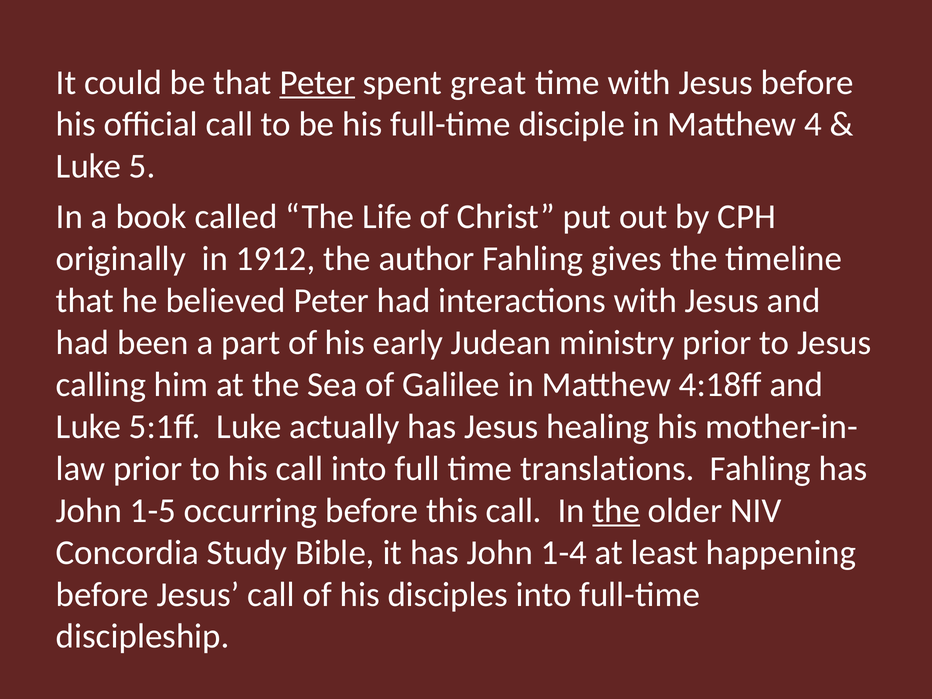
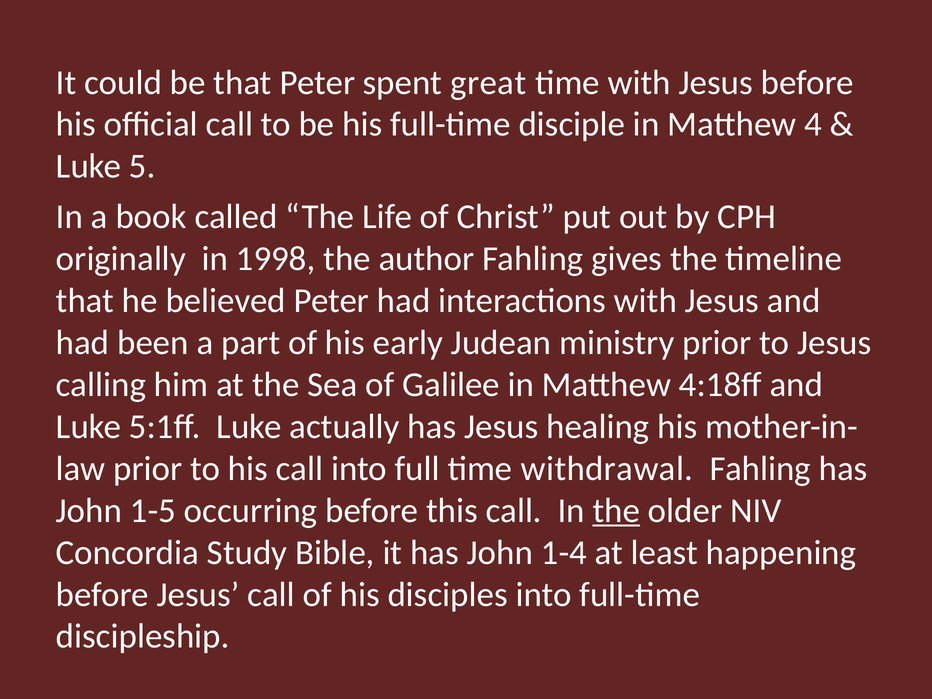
Peter at (317, 82) underline: present -> none
1912: 1912 -> 1998
translations: translations -> withdrawal
